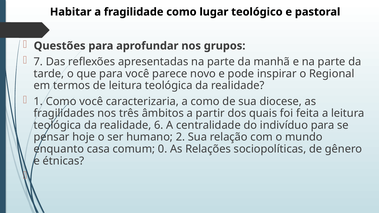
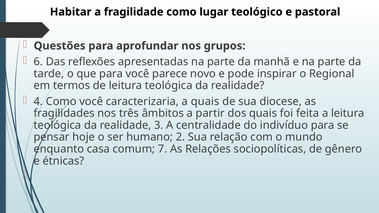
7: 7 -> 6
1: 1 -> 4
a como: como -> quais
6: 6 -> 3
0: 0 -> 7
